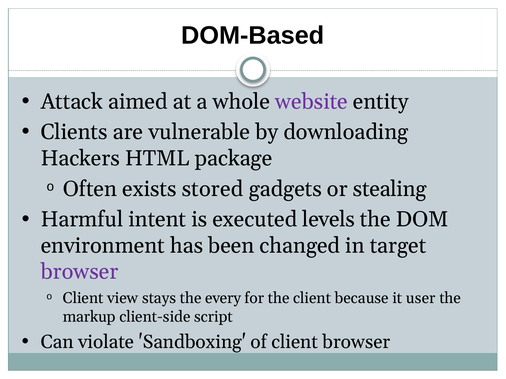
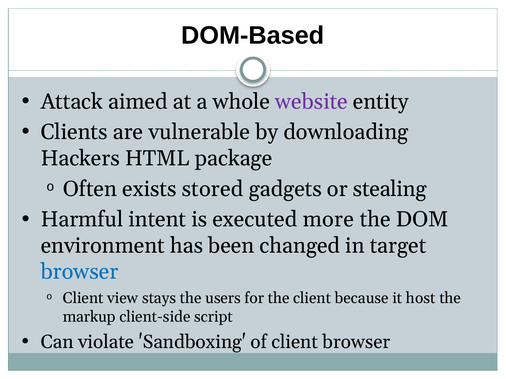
levels: levels -> more
browser at (80, 272) colour: purple -> blue
every: every -> users
user: user -> host
